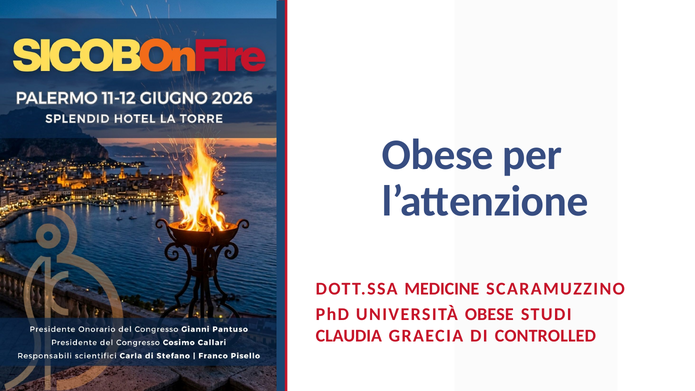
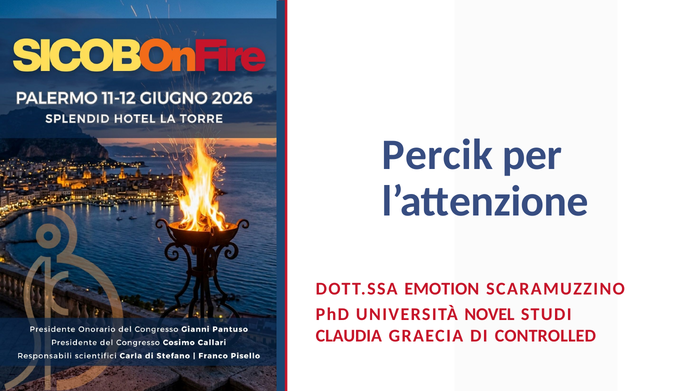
Obese at (438, 155): Obese -> Percik
MEDICINE: MEDICINE -> EMOTION
UNIVERSITÀ OBESE: OBESE -> NOVEL
